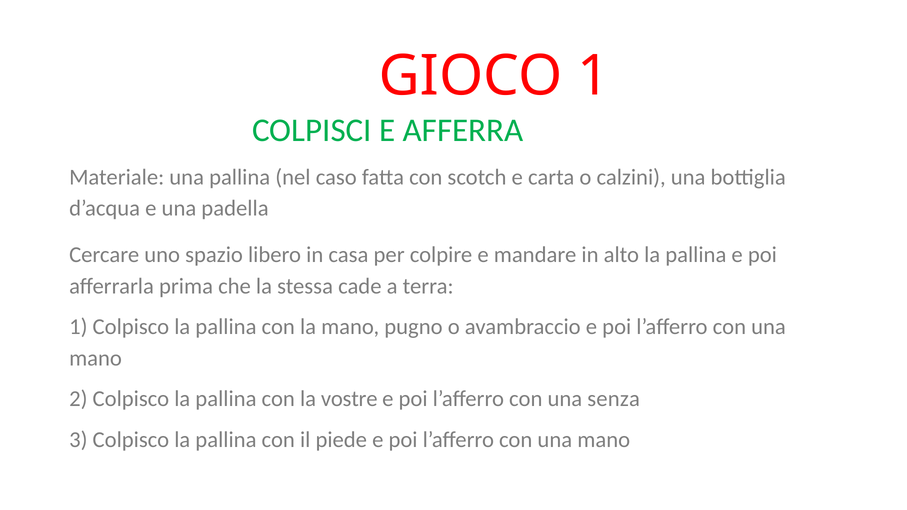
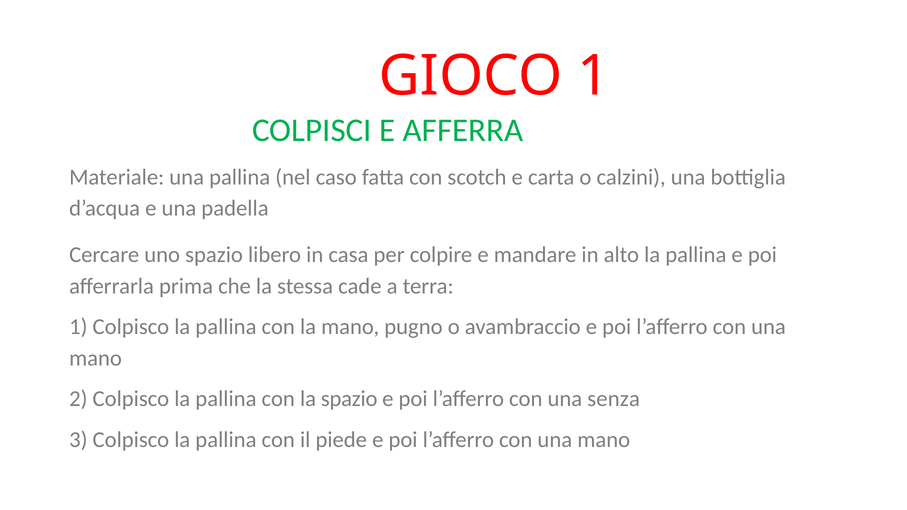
la vostre: vostre -> spazio
